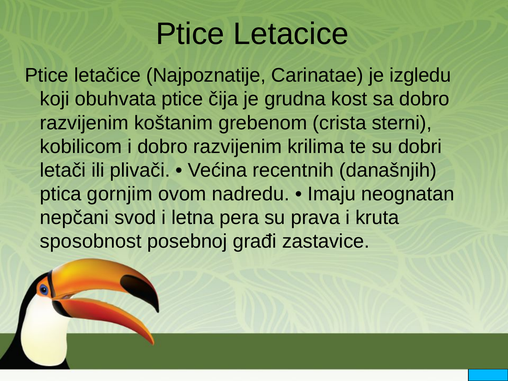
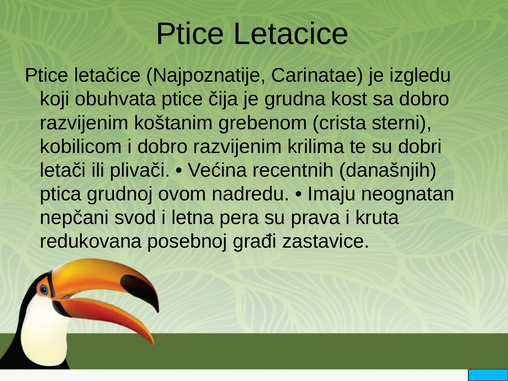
gornjim: gornjim -> grudnoj
sposobnost: sposobnost -> redukovana
